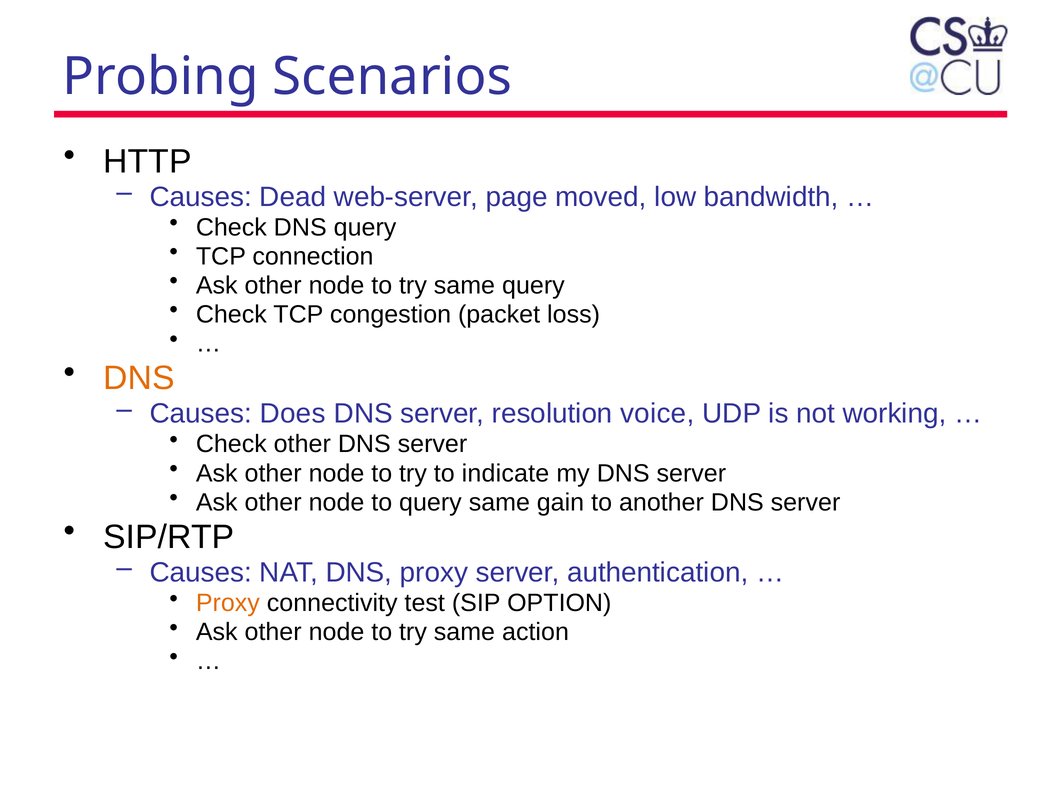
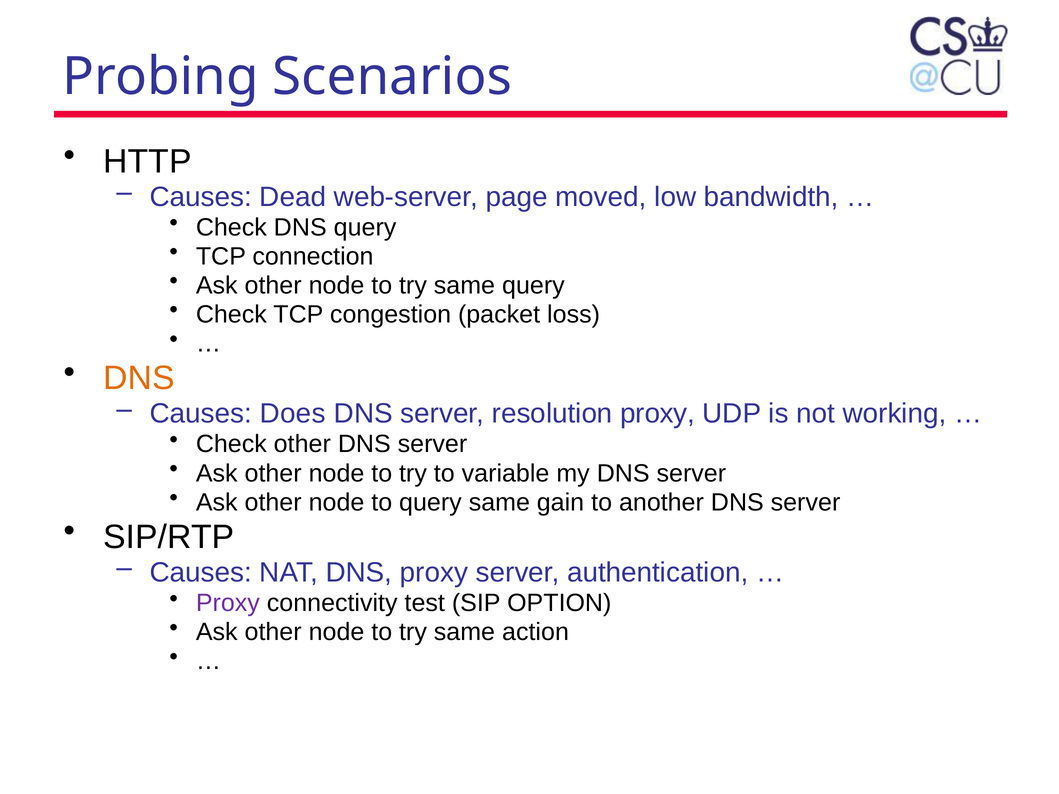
resolution voice: voice -> proxy
indicate: indicate -> variable
Proxy at (228, 603) colour: orange -> purple
